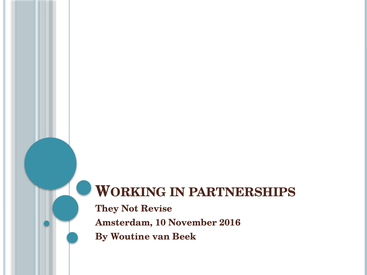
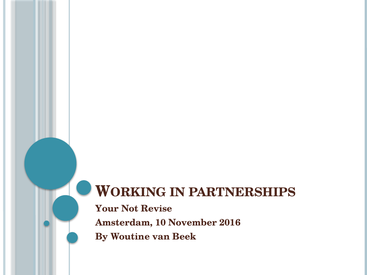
They: They -> Your
